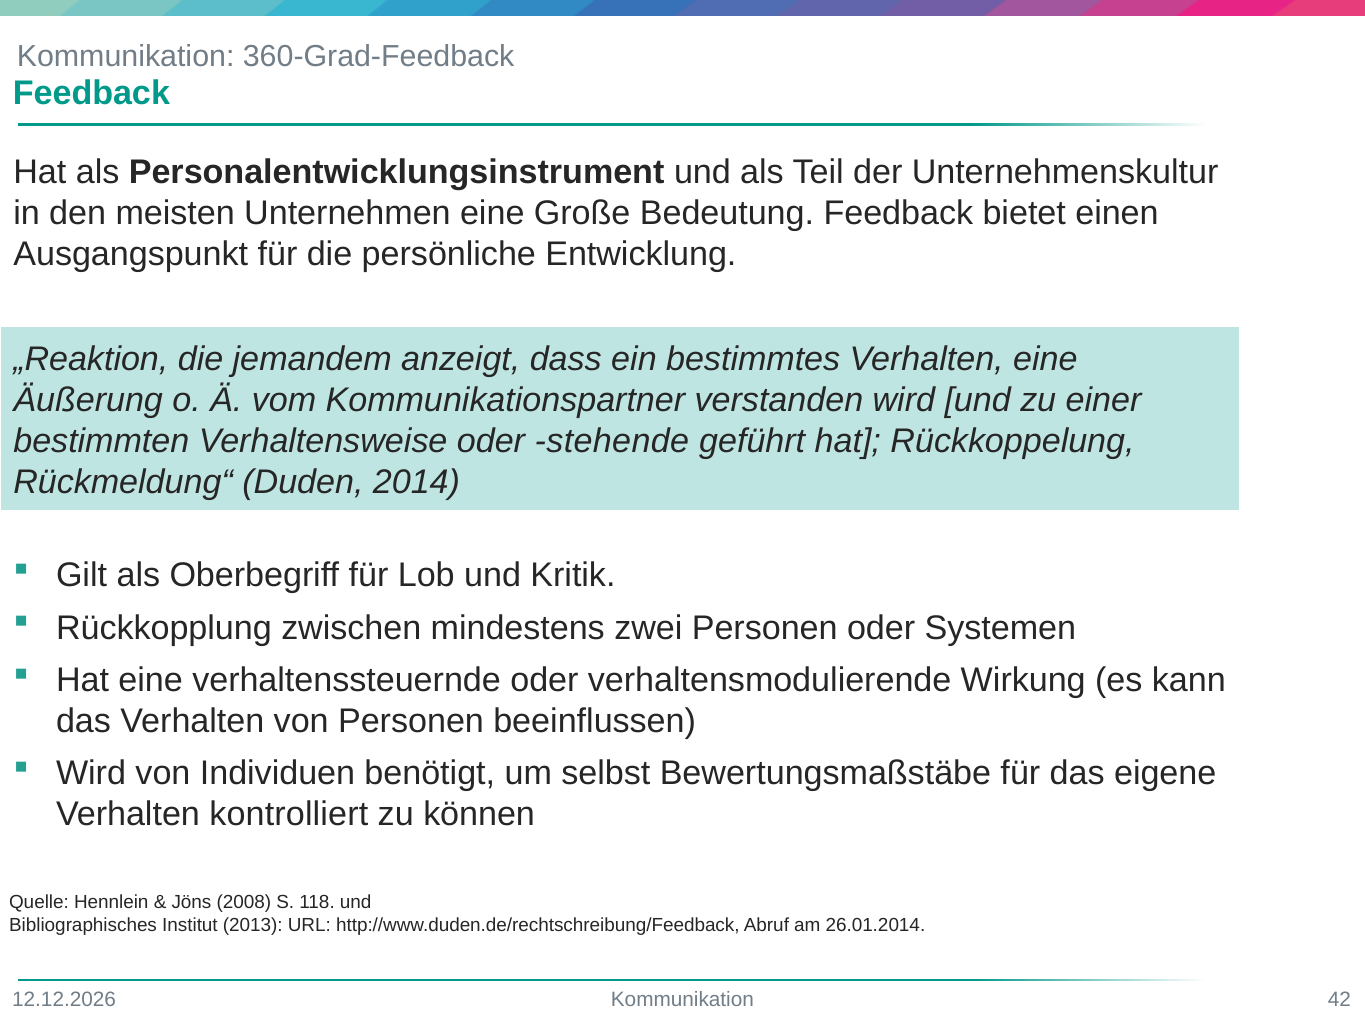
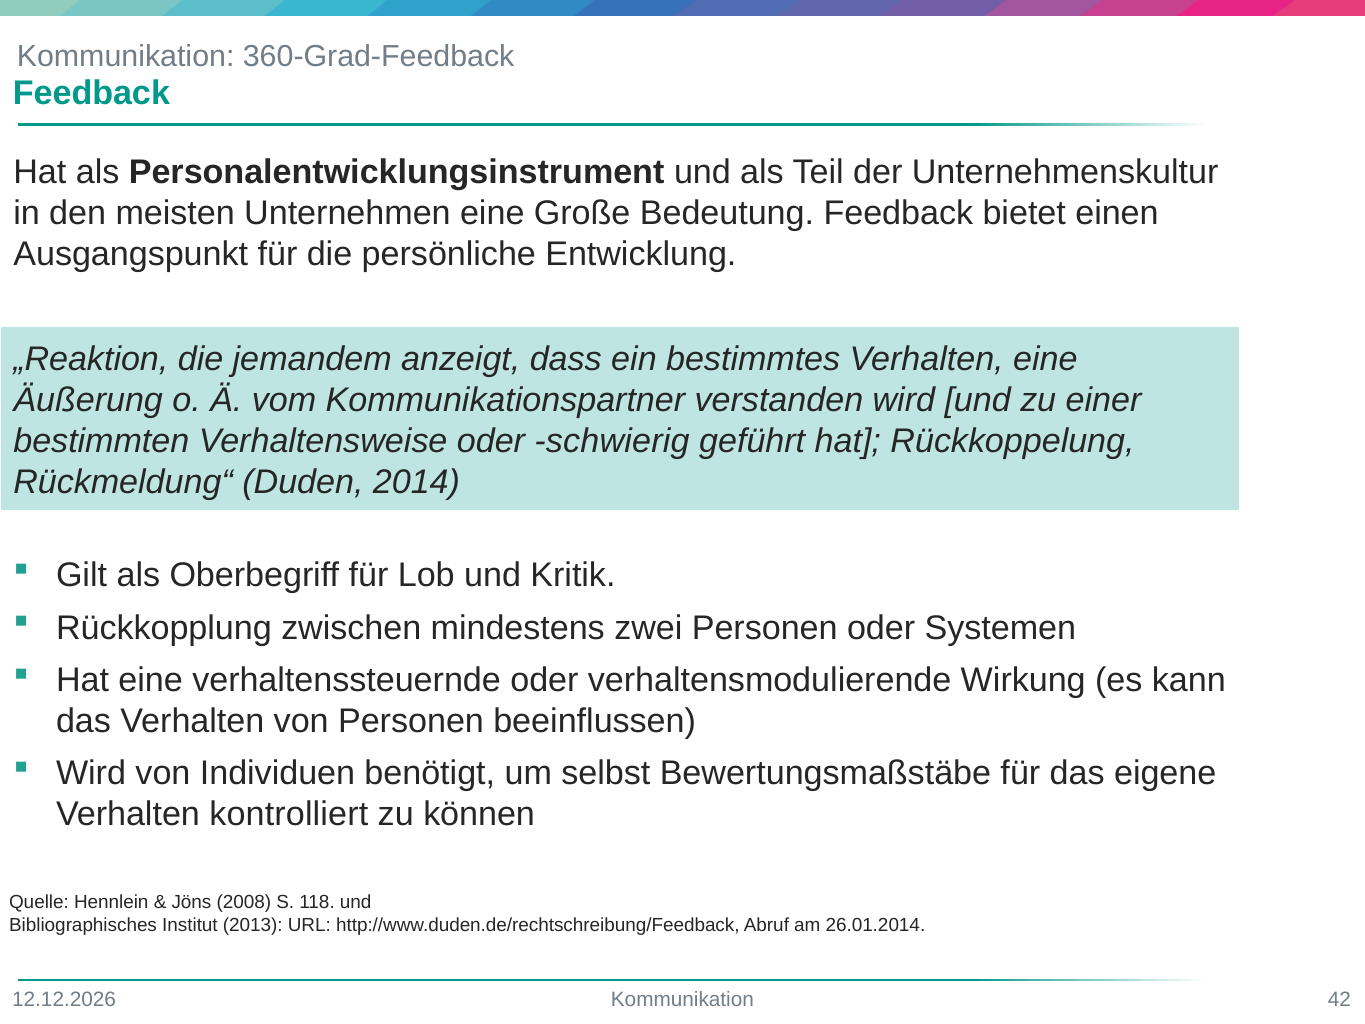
stehende: stehende -> schwierig
